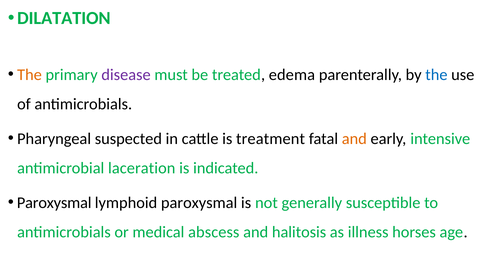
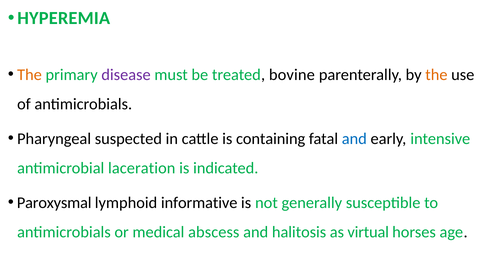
DILATATION: DILATATION -> HYPEREMIA
edema: edema -> bovine
the at (436, 75) colour: blue -> orange
treatment: treatment -> containing
and at (354, 139) colour: orange -> blue
lymphoid paroxysmal: paroxysmal -> informative
illness: illness -> virtual
